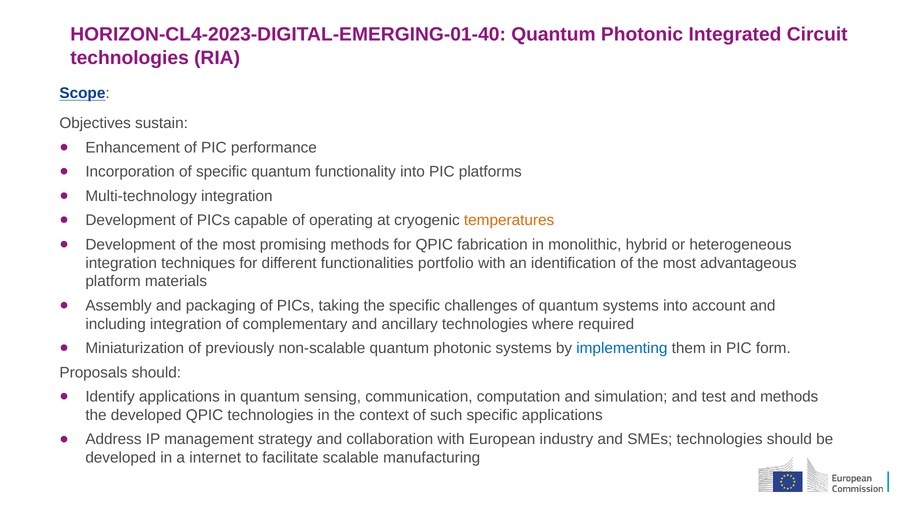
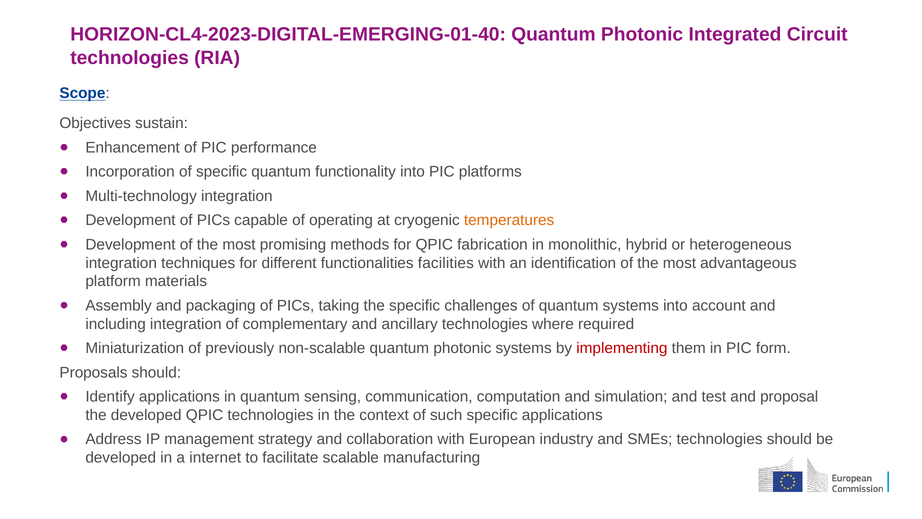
portfolio: portfolio -> facilities
implementing colour: blue -> red
and methods: methods -> proposal
